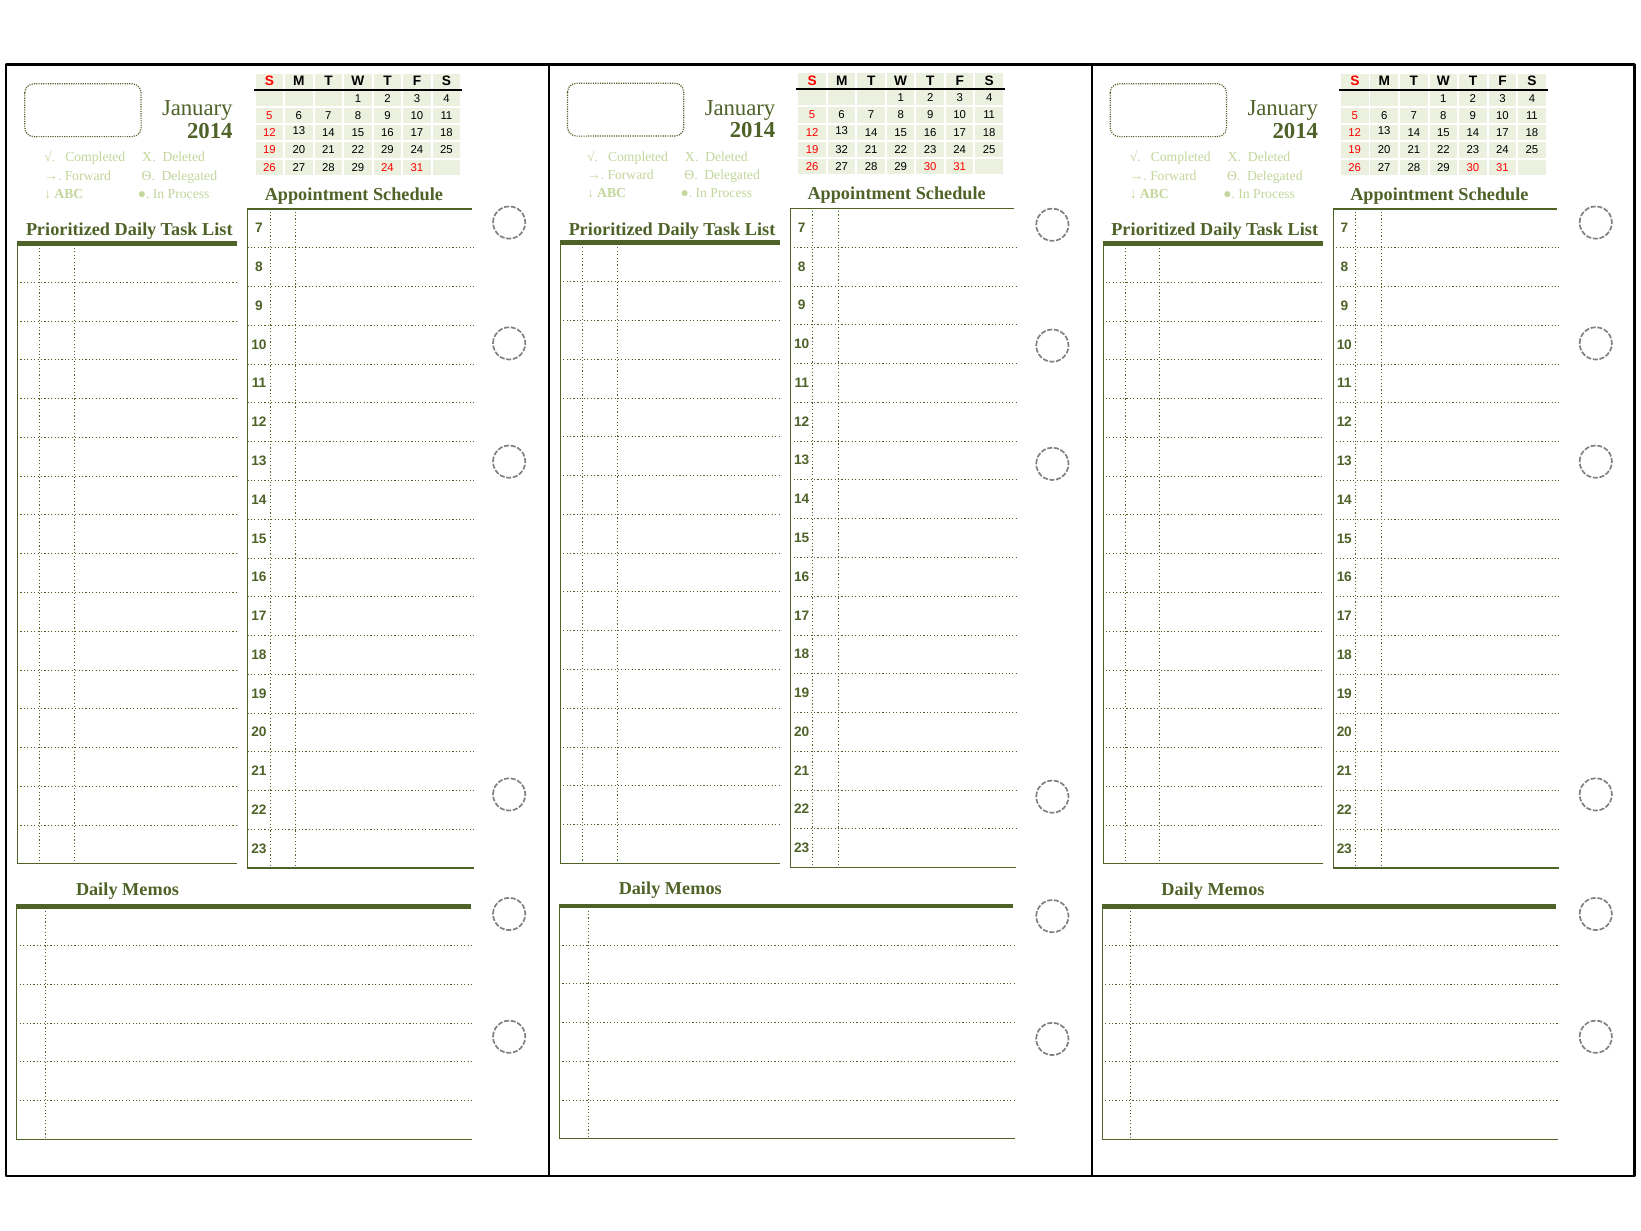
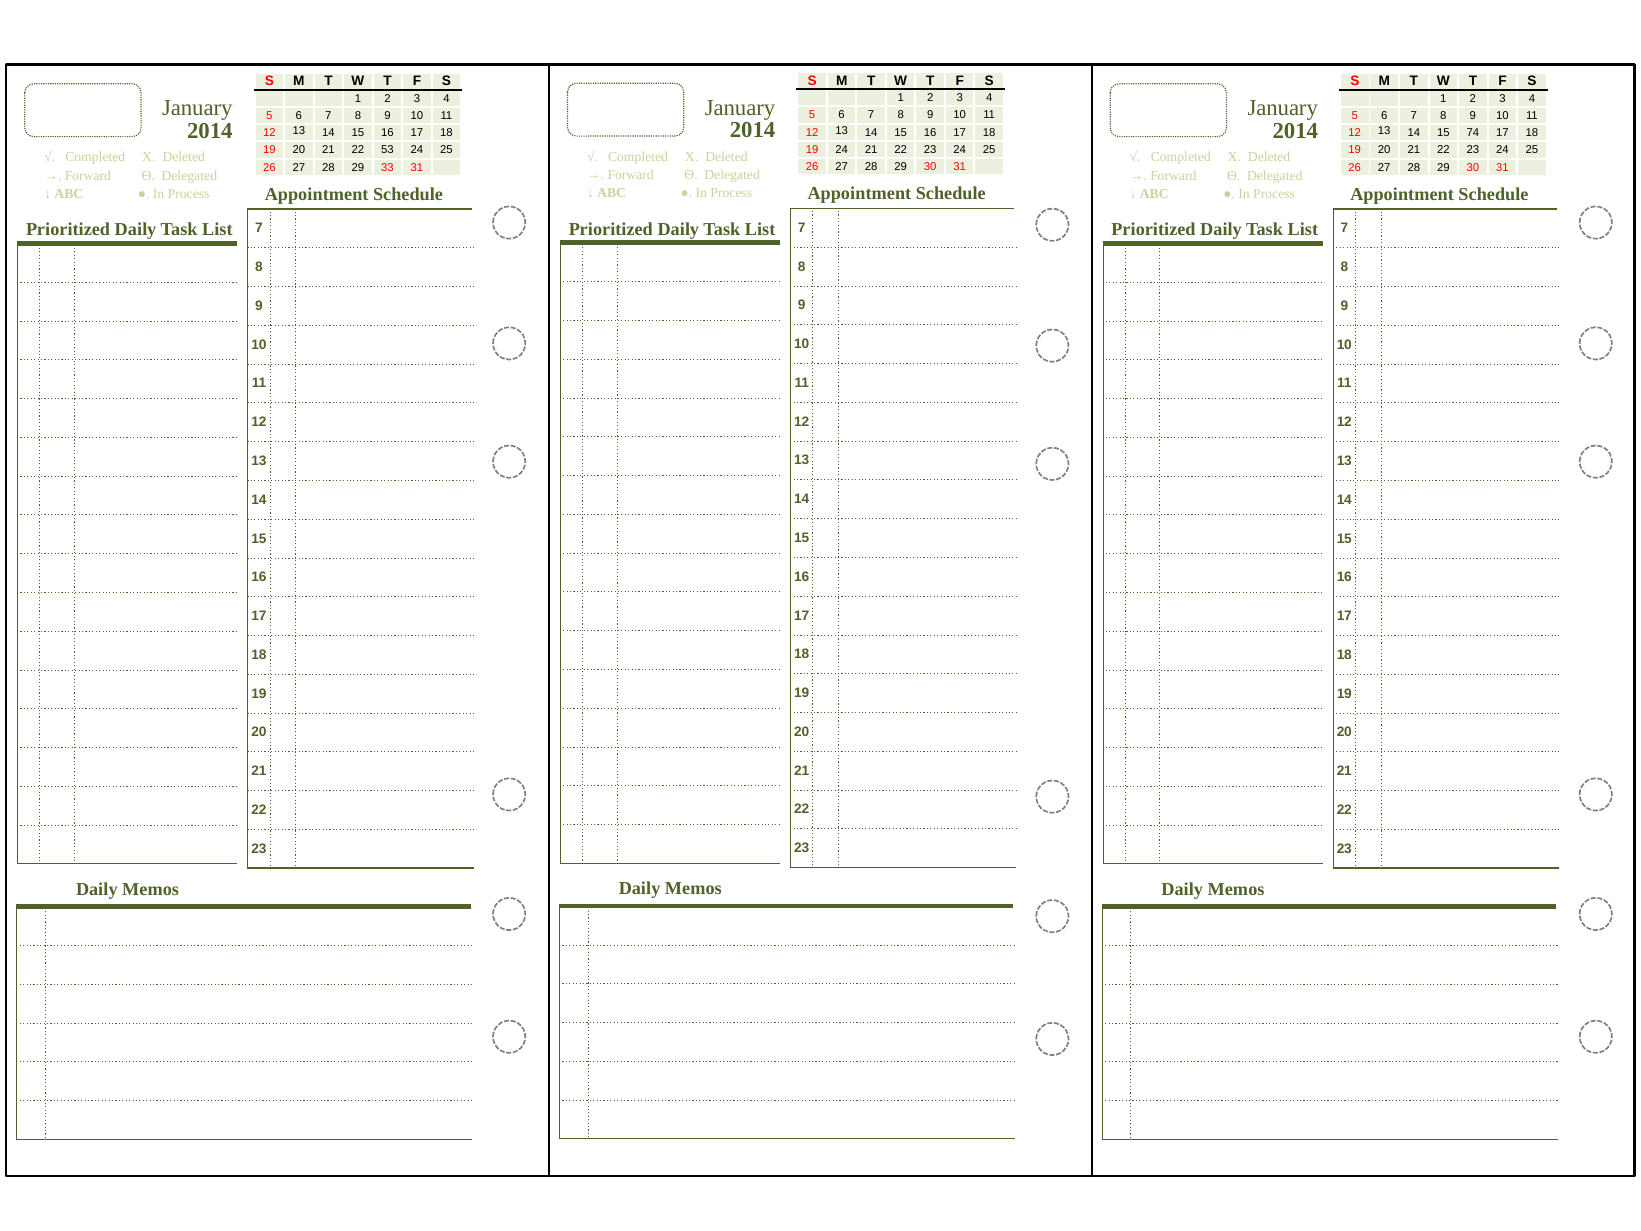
15 14: 14 -> 74
19 32: 32 -> 24
22 29: 29 -> 53
28 29 24: 24 -> 33
